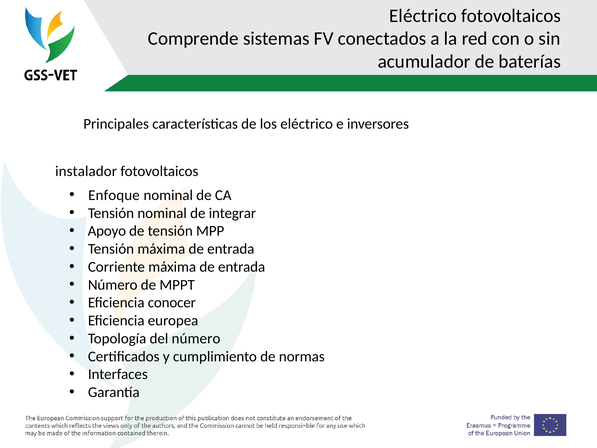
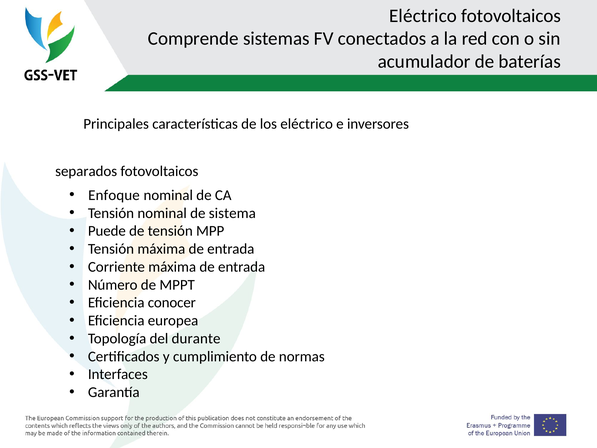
instalador: instalador -> separados
integrar: integrar -> sistema
Apoyo: Apoyo -> Puede
del número: número -> durante
